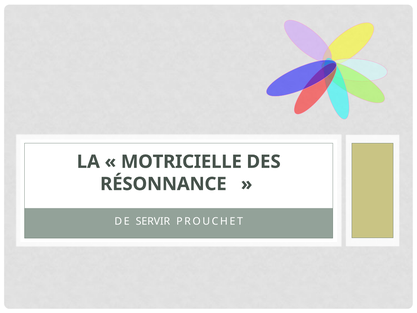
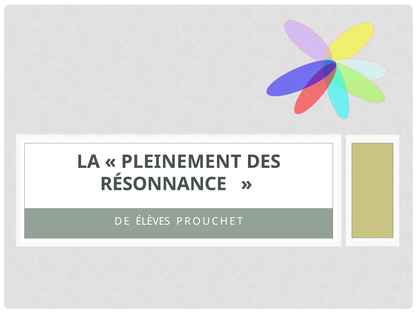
MOTRICIELLE: MOTRICIELLE -> PLEINEMENT
SERVIR: SERVIR -> ÉLÈVES
